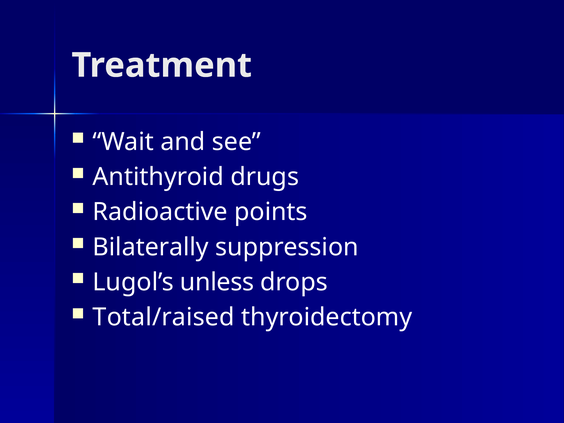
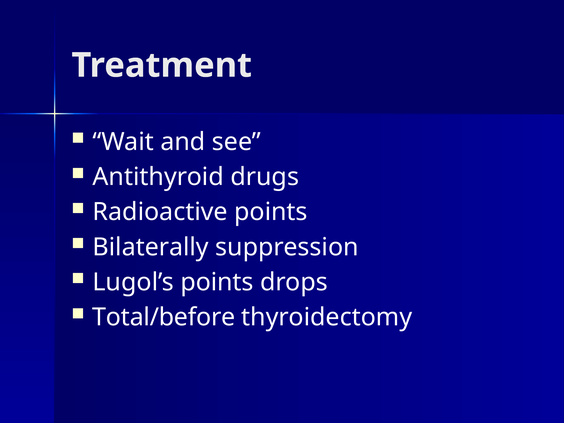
Lugol’s unless: unless -> points
Total/raised: Total/raised -> Total/before
